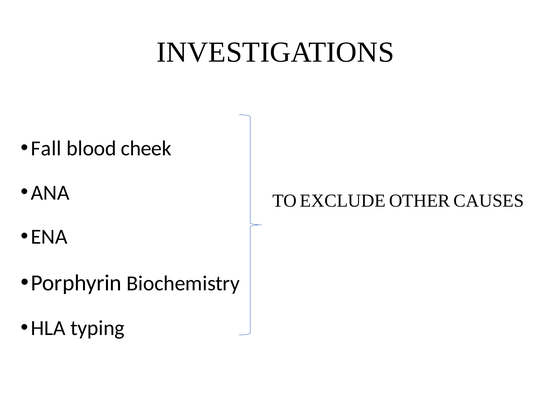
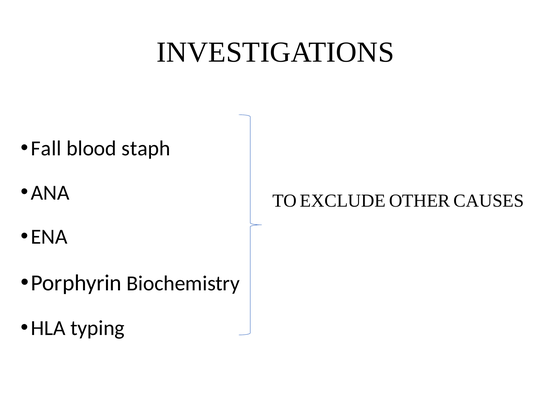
cheek: cheek -> staph
